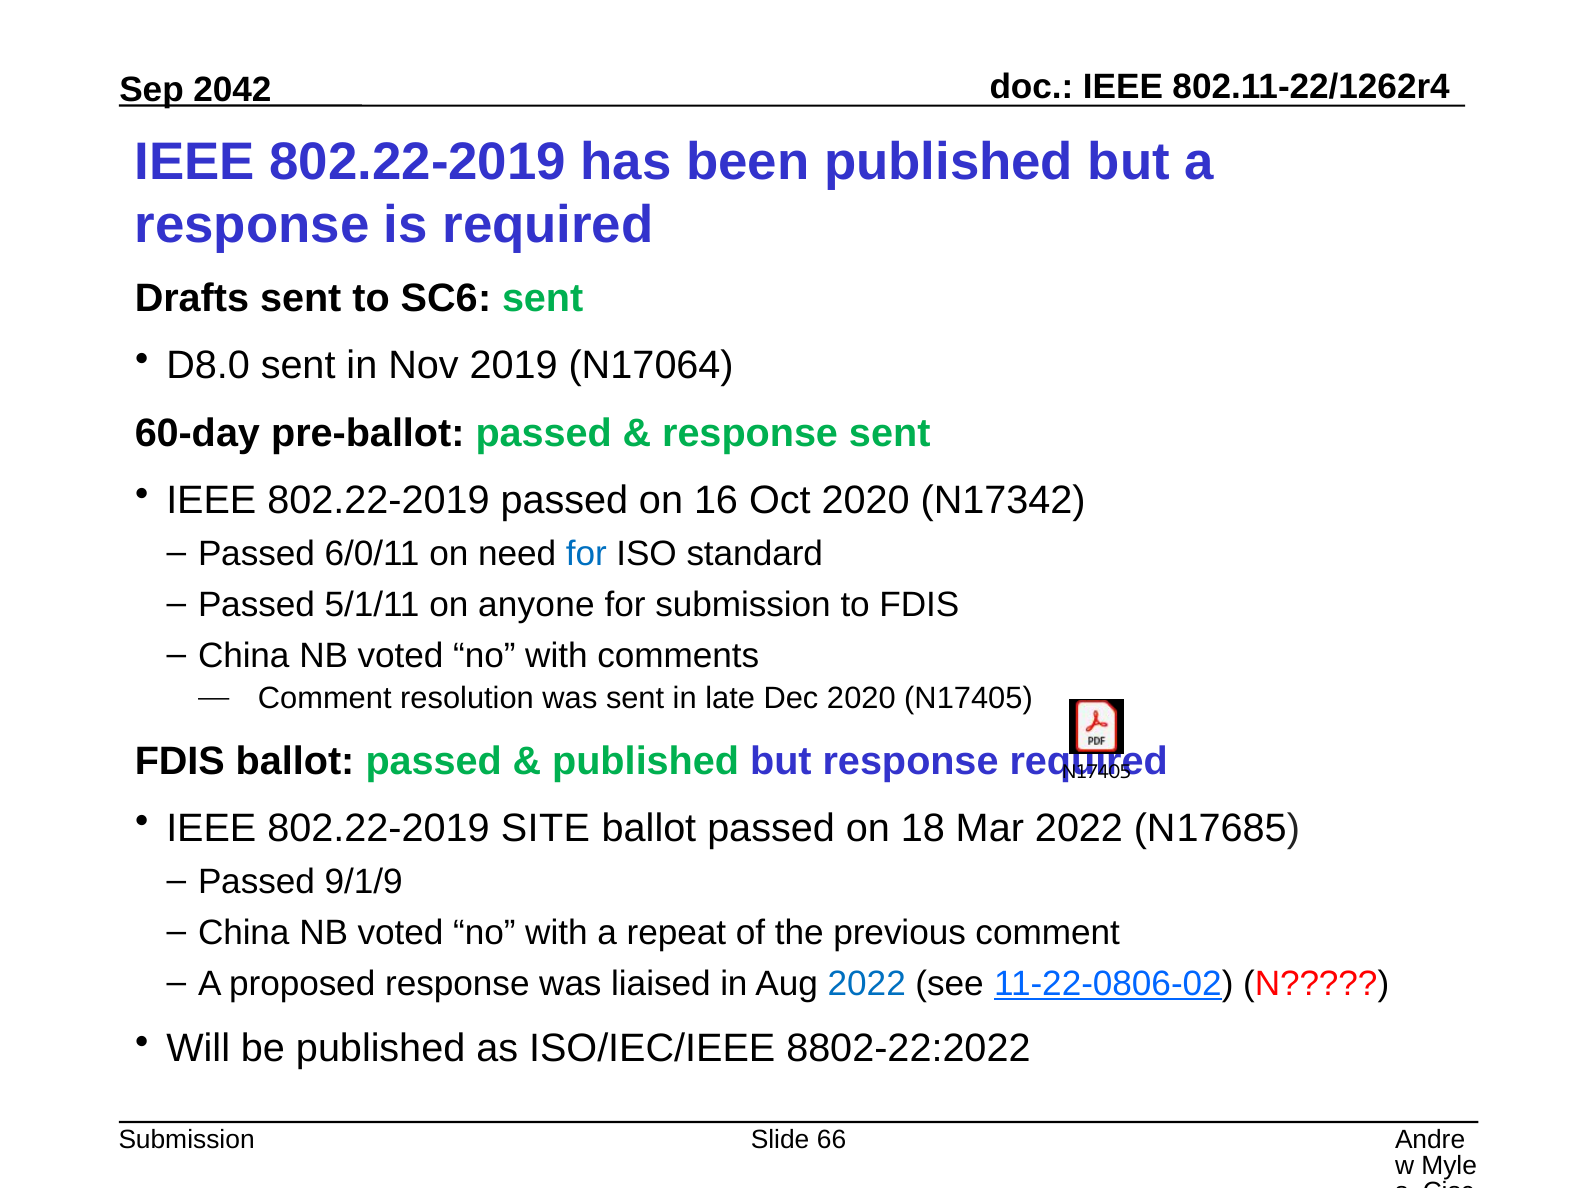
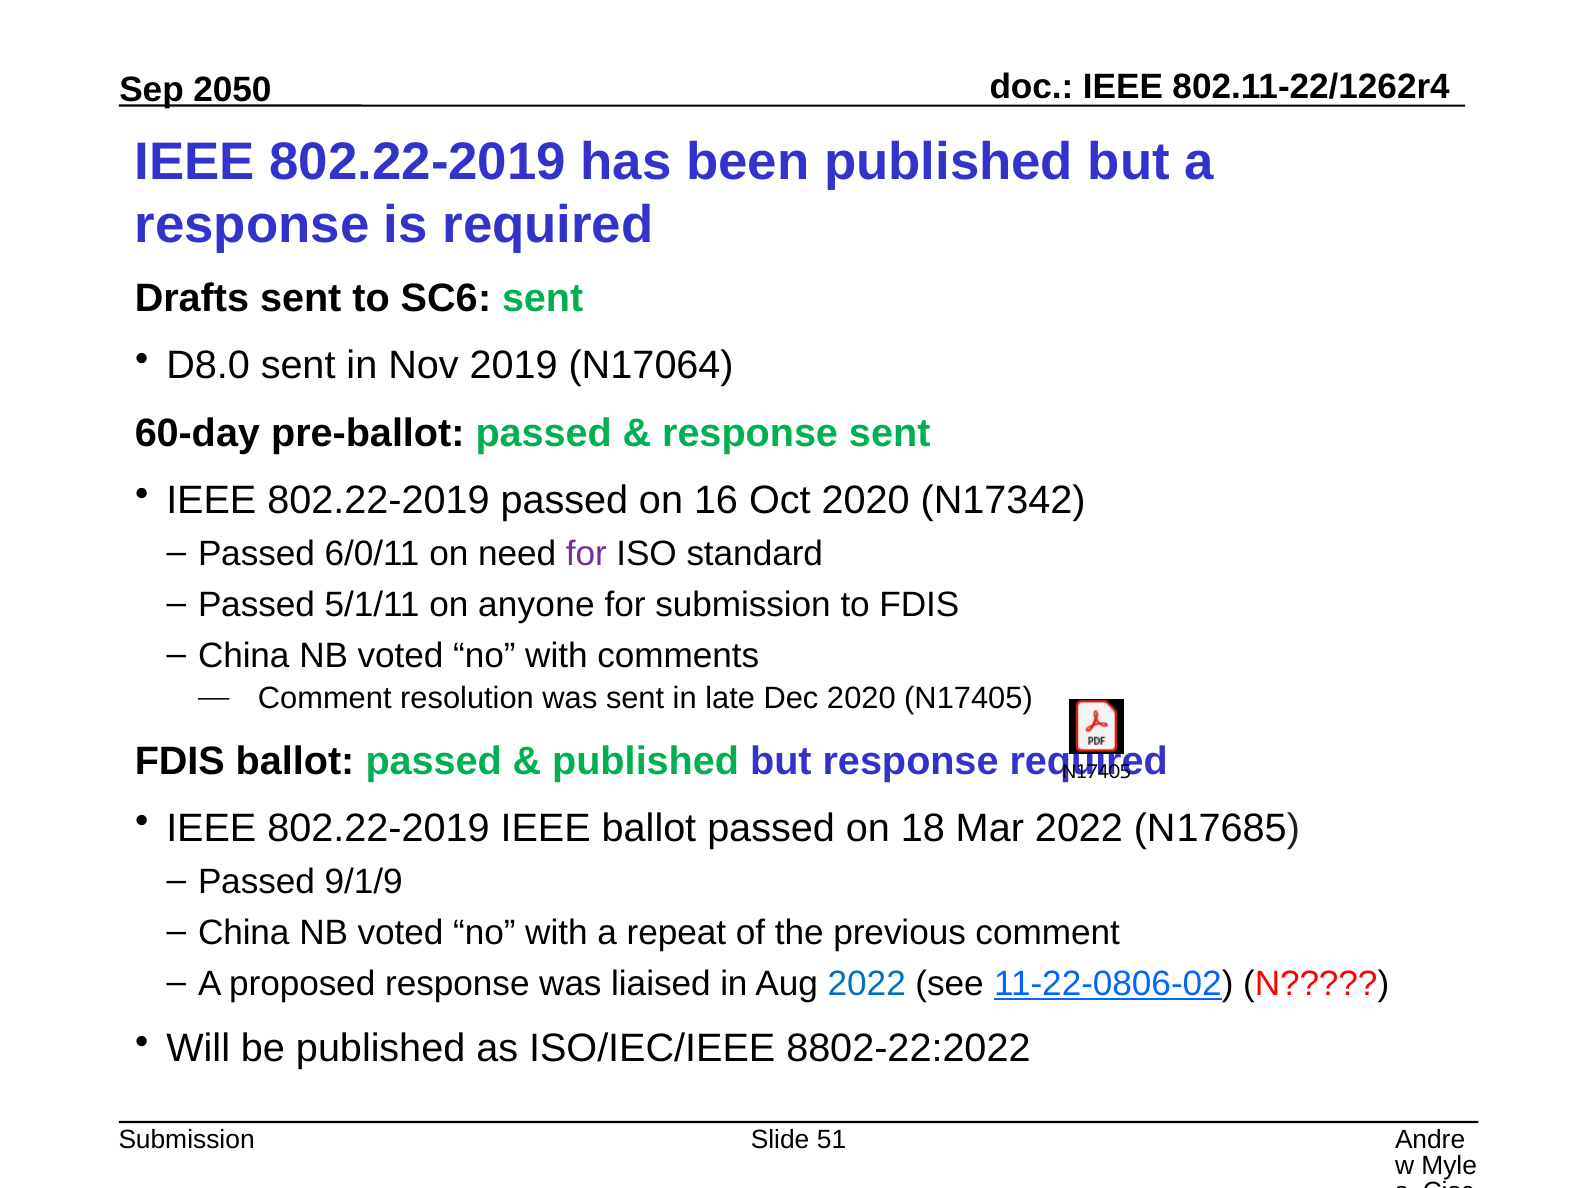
2042: 2042 -> 2050
for at (586, 554) colour: blue -> purple
802.22-2019 SITE: SITE -> IEEE
66: 66 -> 51
